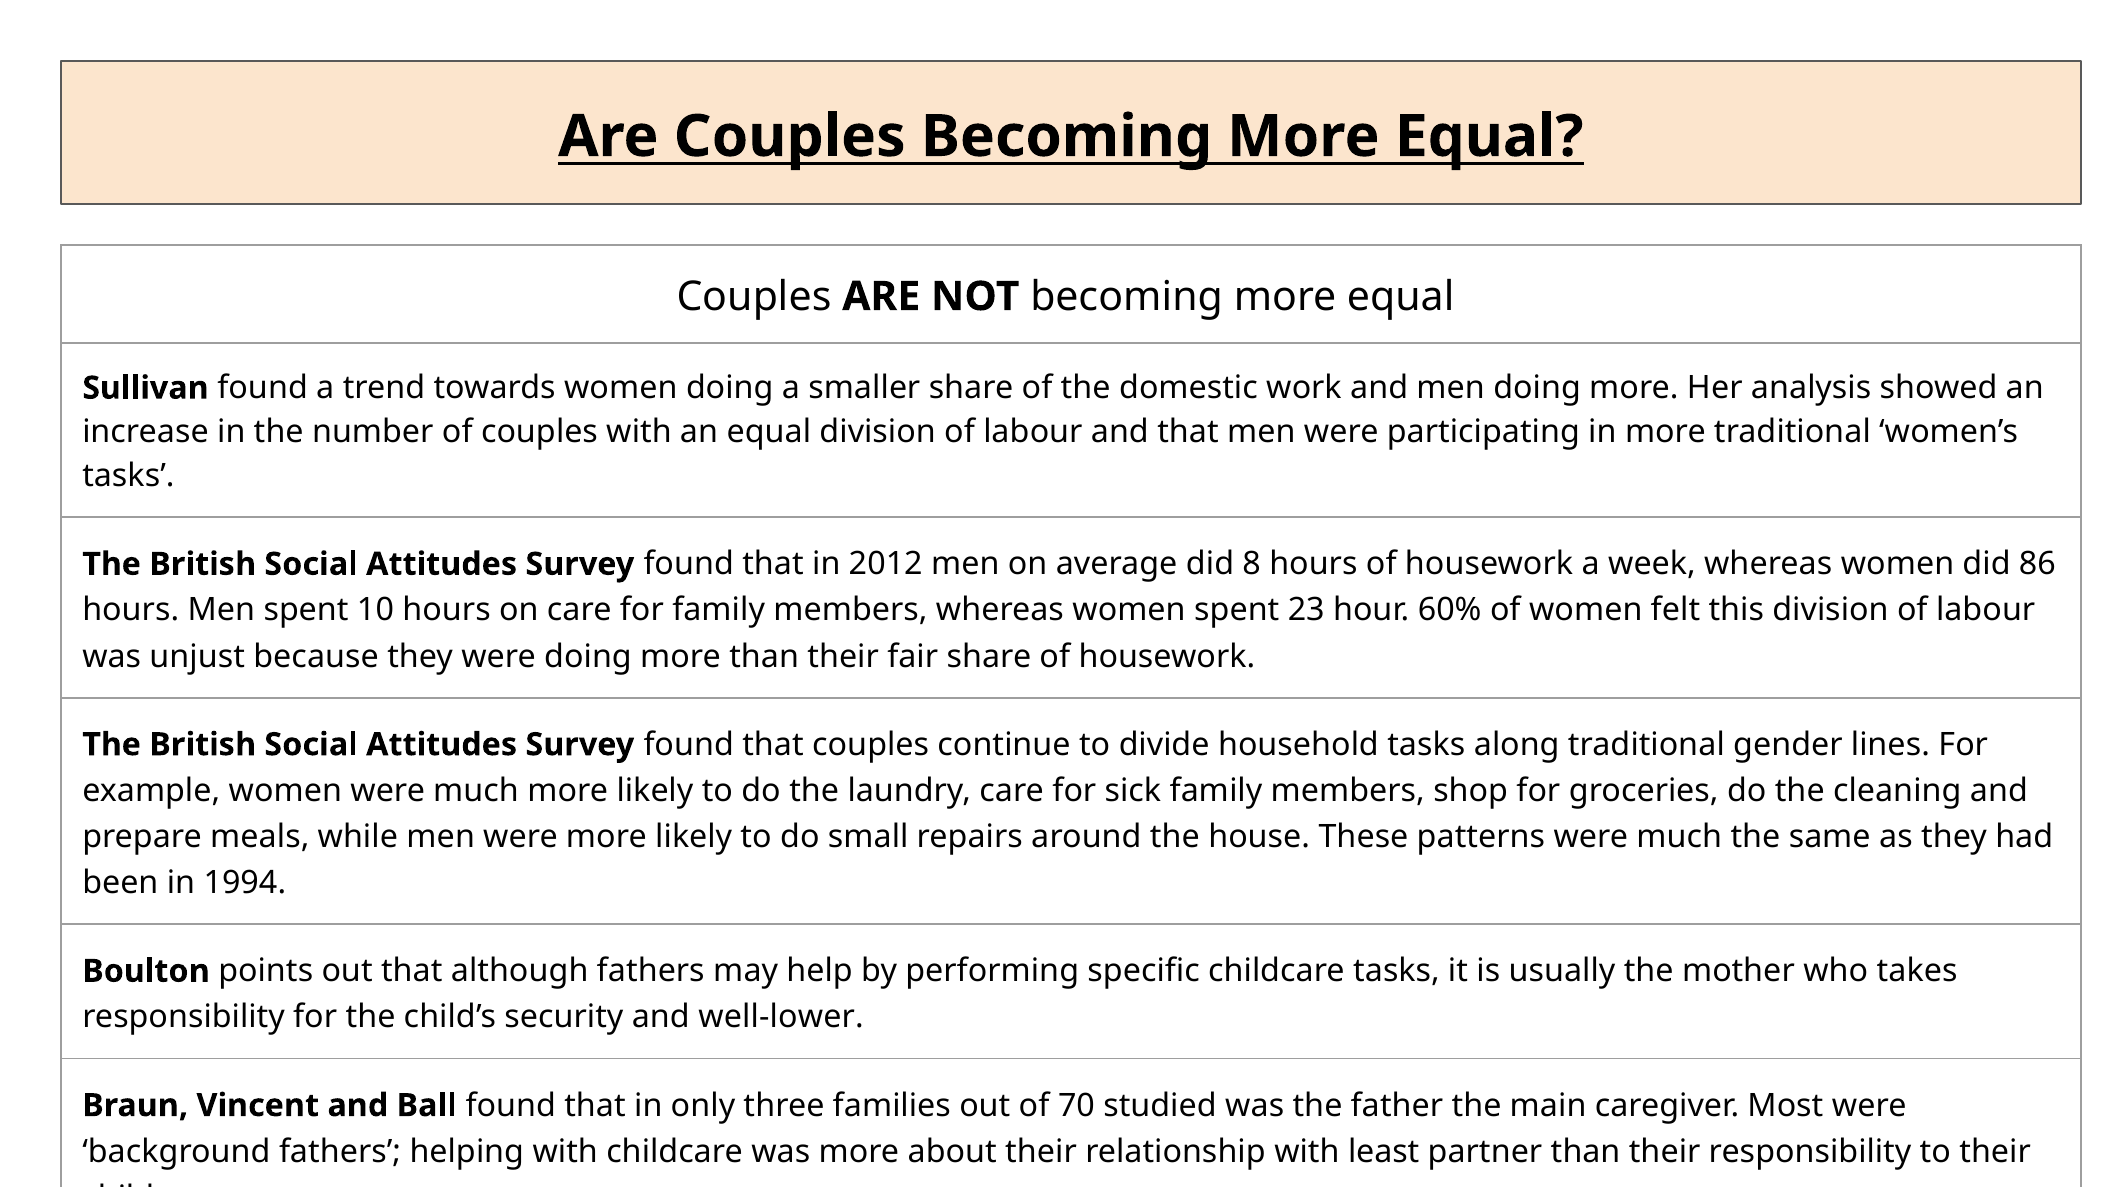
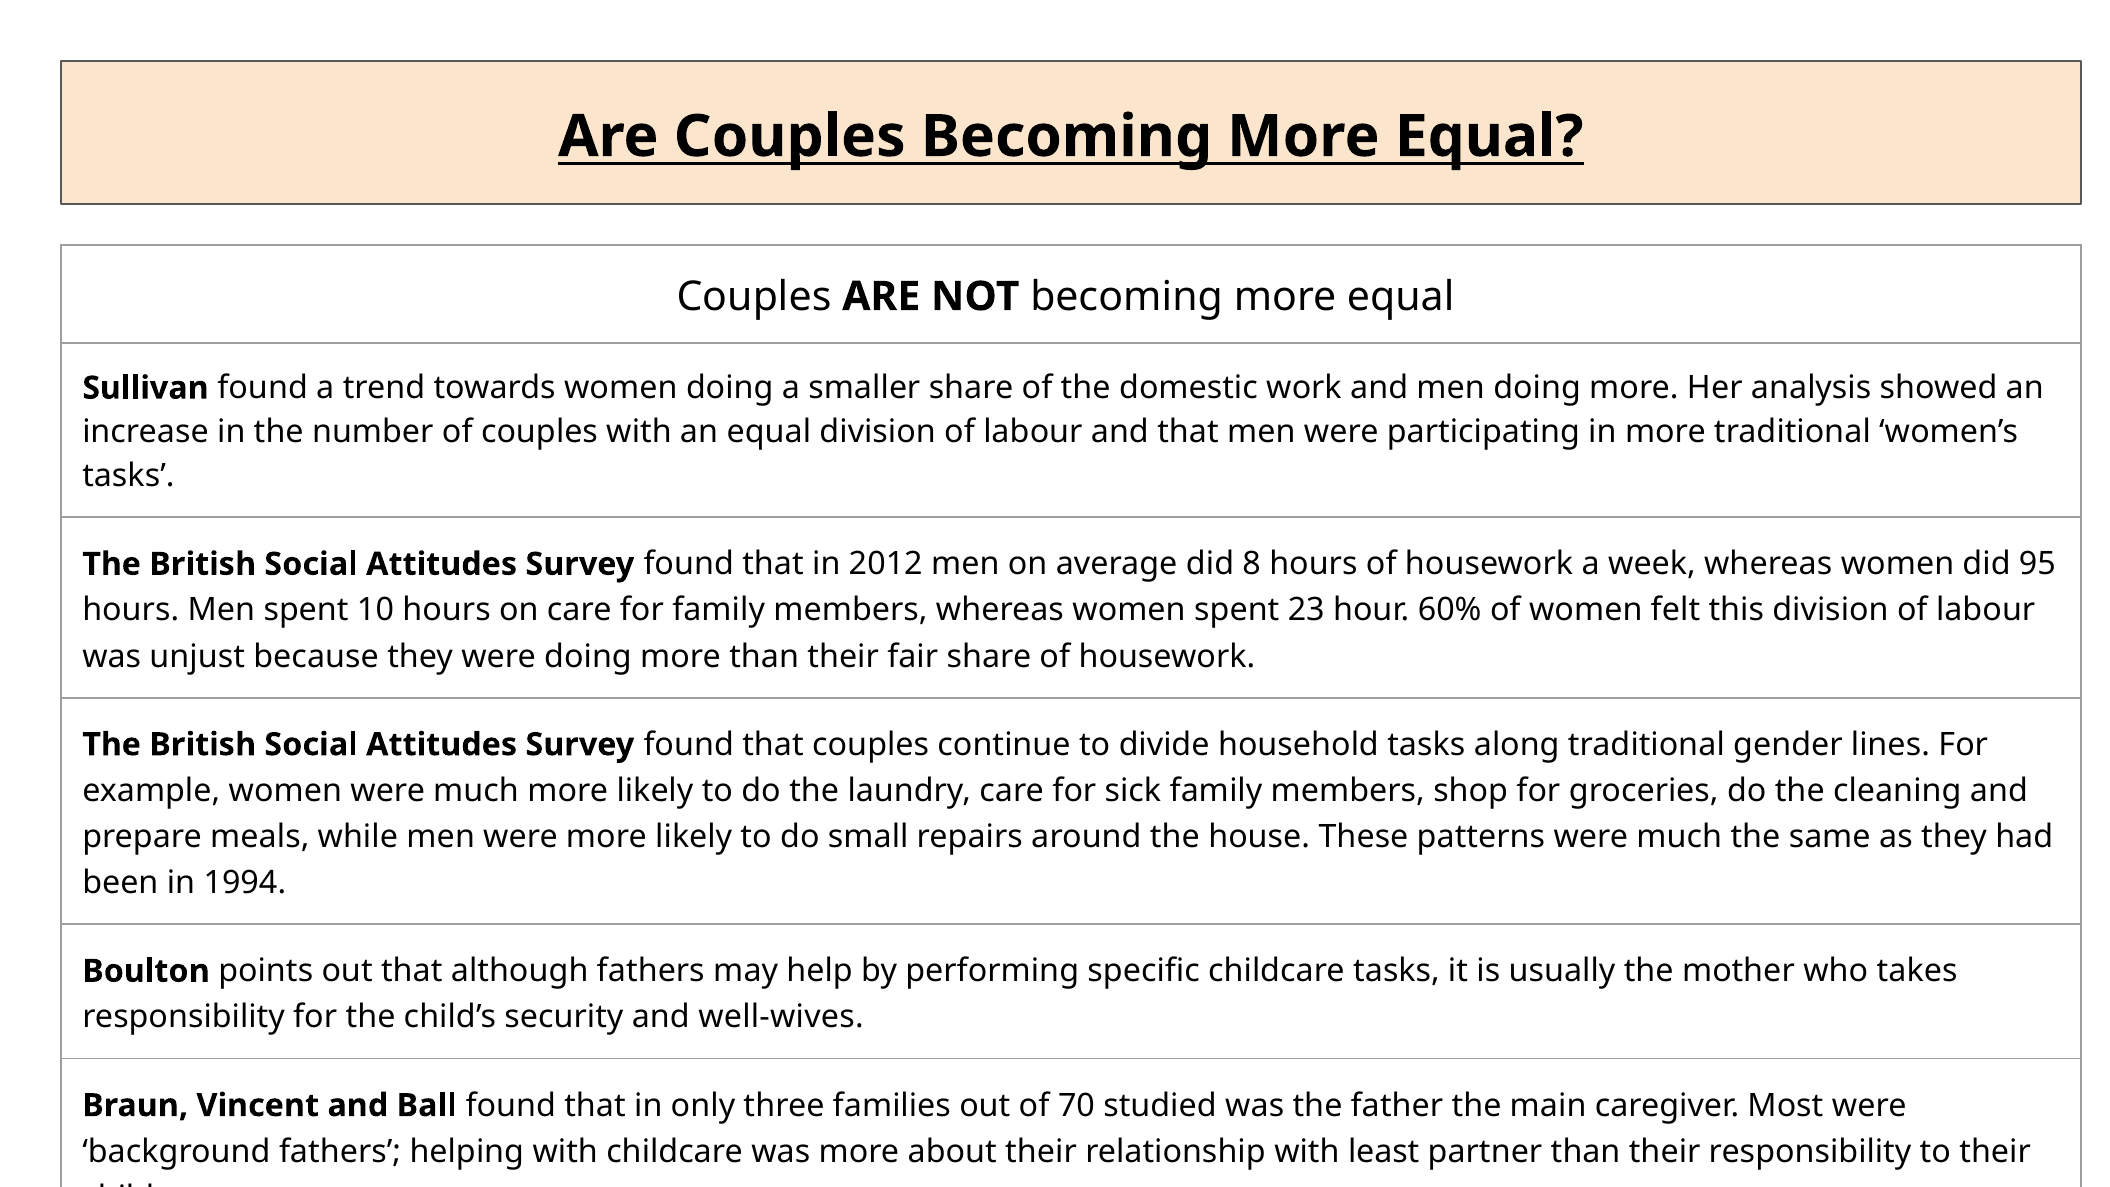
86: 86 -> 95
well-lower: well-lower -> well-wives
